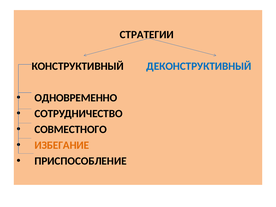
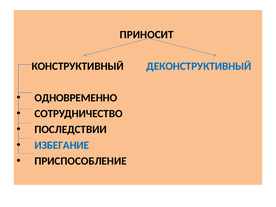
СТРАТЕГИИ: СТРАТЕГИИ -> ПРИНОСИТ
СОВМЕСТНОГО: СОВМЕСТНОГО -> ПОСЛЕДСТВИИ
ИЗБЕГАНИЕ colour: orange -> blue
